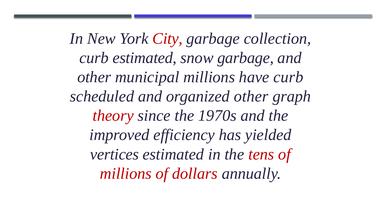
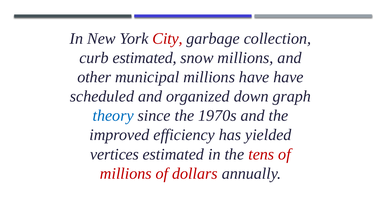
snow garbage: garbage -> millions
have curb: curb -> have
organized other: other -> down
theory colour: red -> blue
